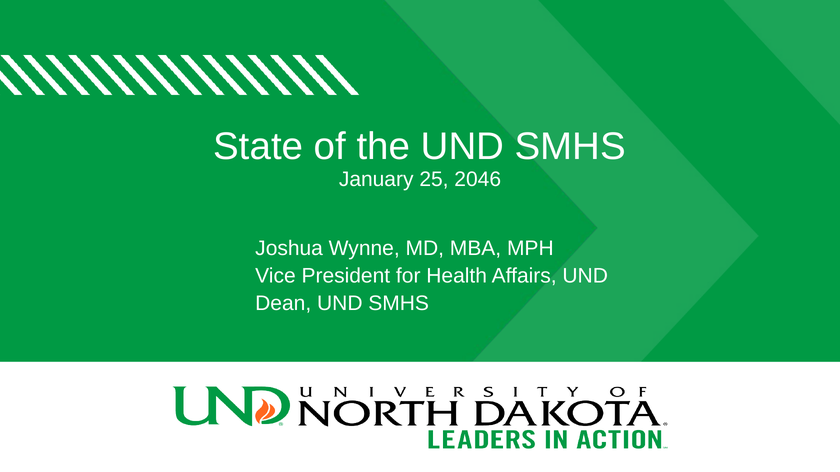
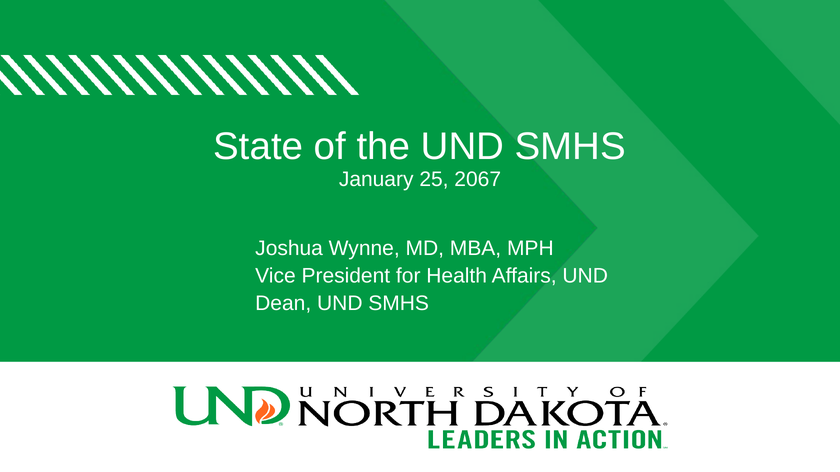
2046: 2046 -> 2067
